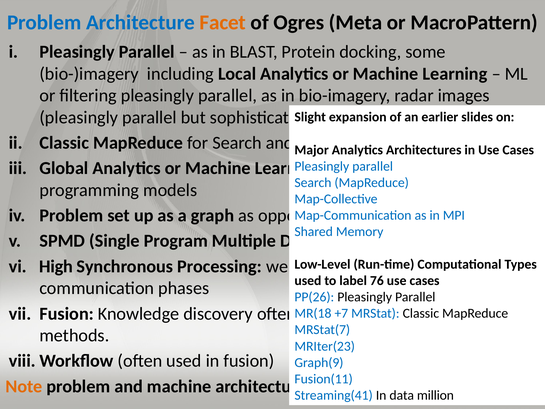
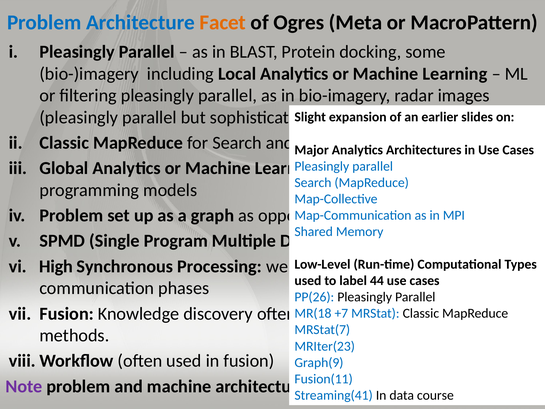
76: 76 -> 44
Note colour: orange -> purple
million: million -> course
